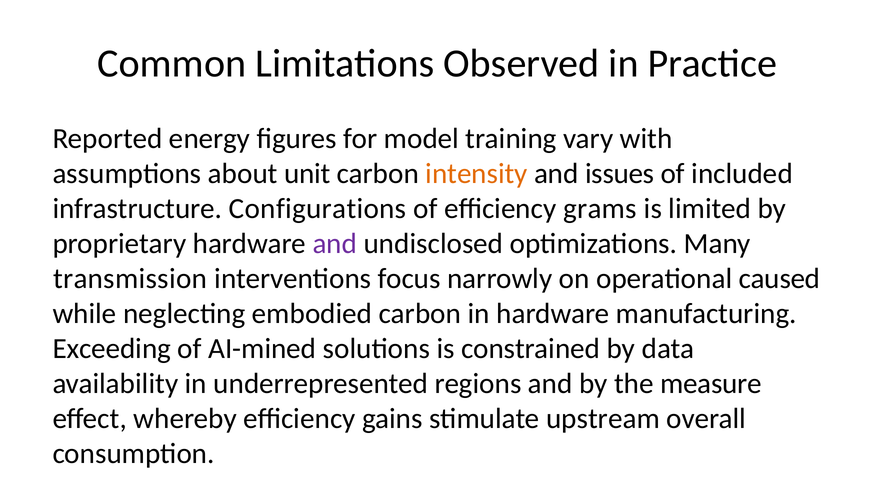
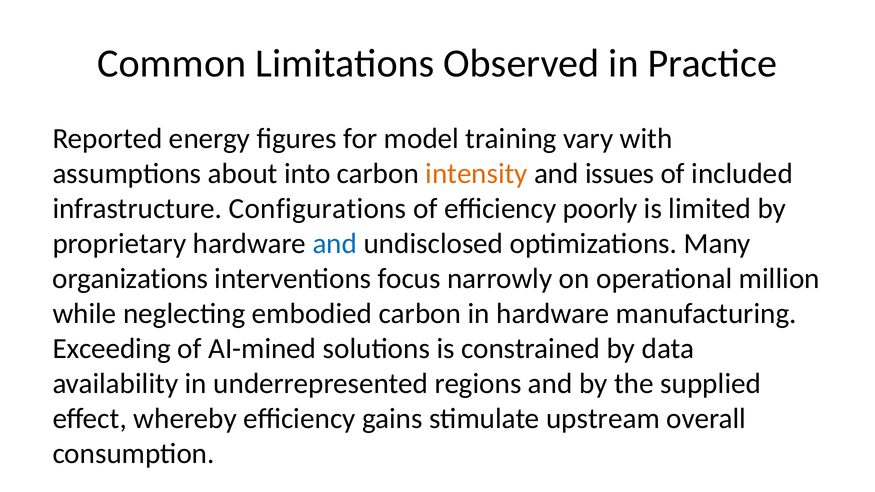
unit: unit -> into
grams: grams -> poorly
and at (335, 244) colour: purple -> blue
transmission: transmission -> organizations
caused: caused -> million
measure: measure -> supplied
